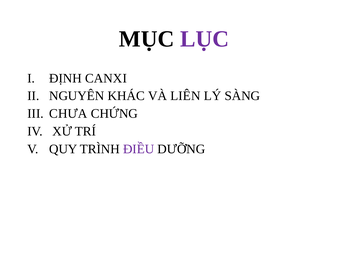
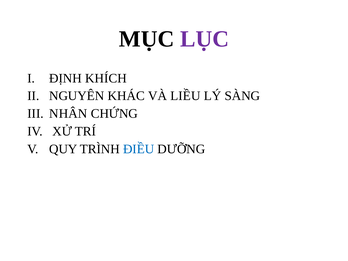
CANXI: CANXI -> KHÍCH
LIÊN: LIÊN -> LIỀU
CHƯA: CHƯA -> NHÂN
ĐIỀU colour: purple -> blue
